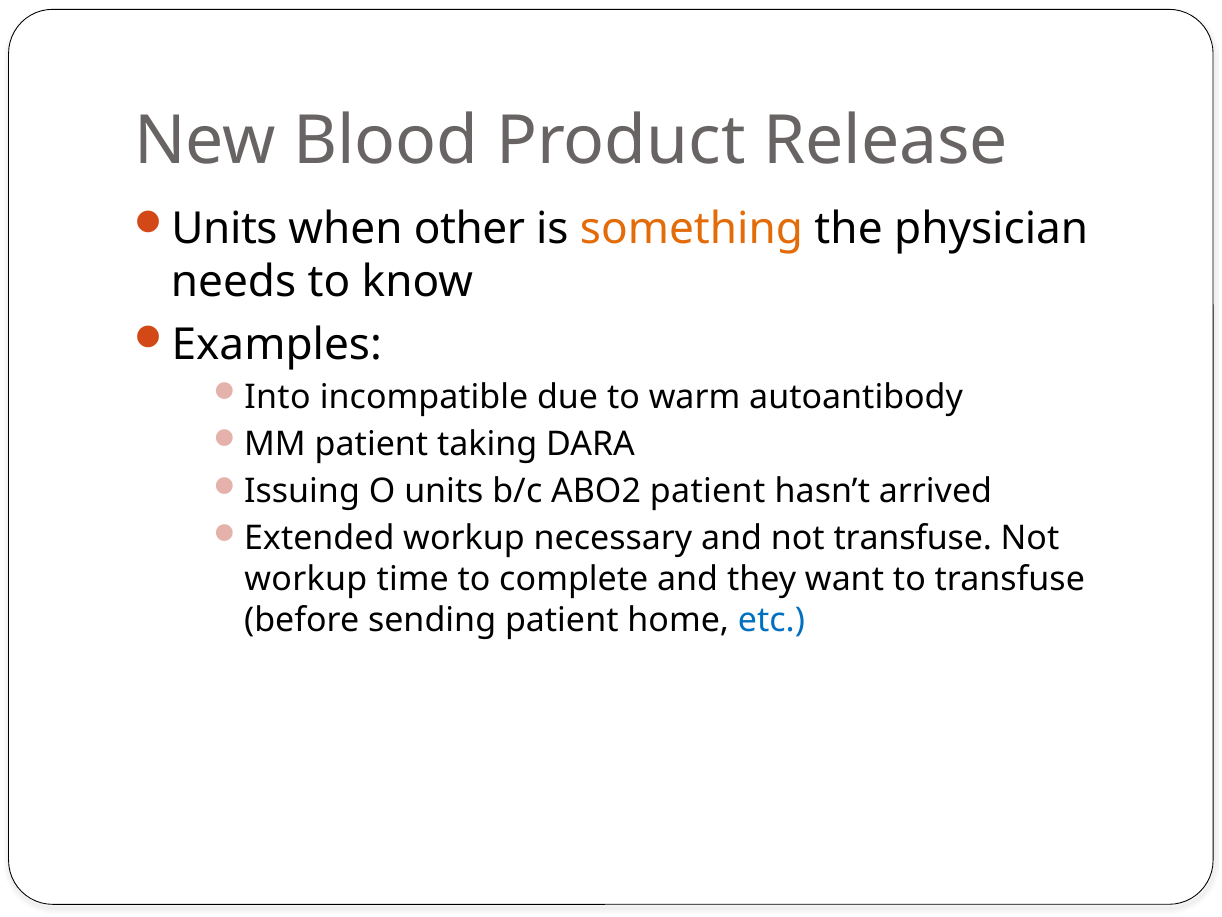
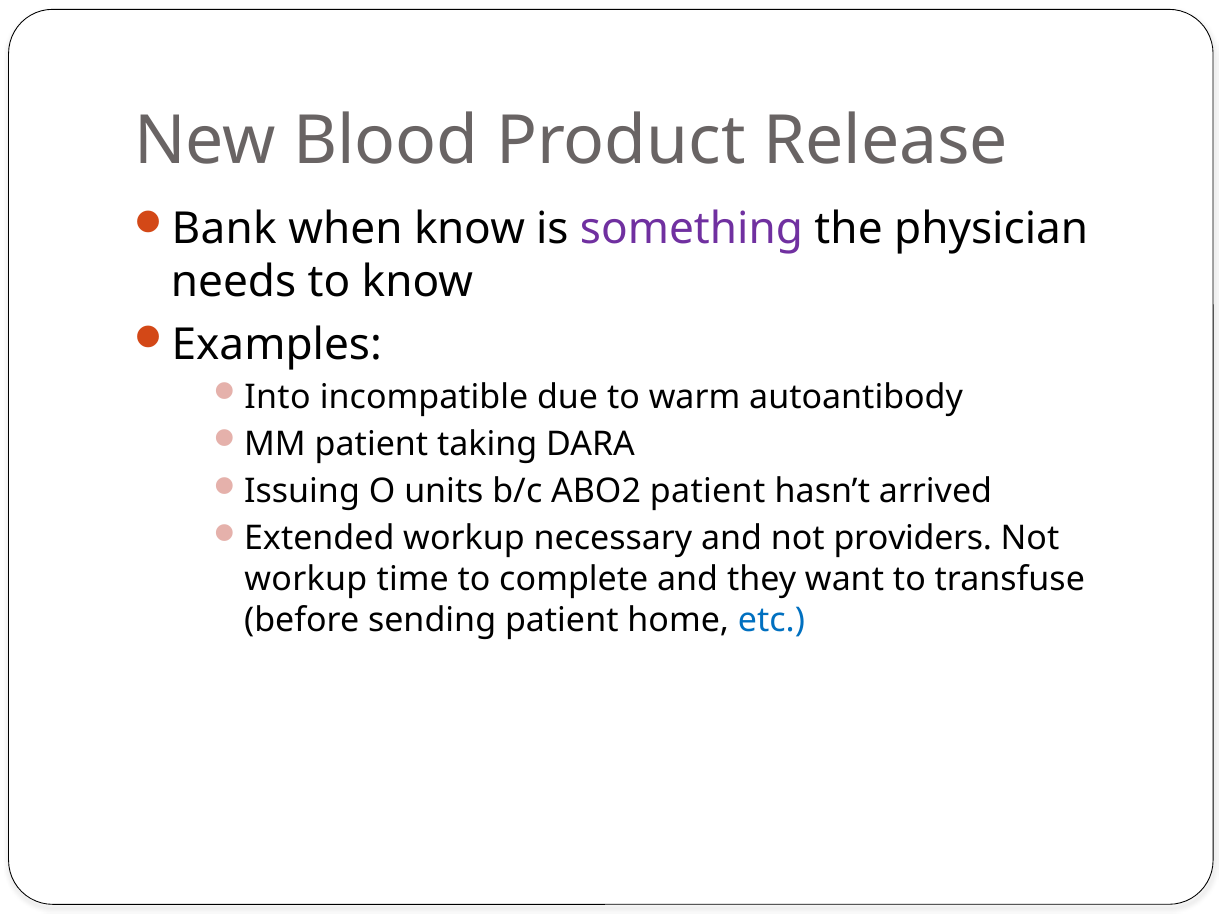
Units at (225, 229): Units -> Bank
when other: other -> know
something colour: orange -> purple
not transfuse: transfuse -> providers
